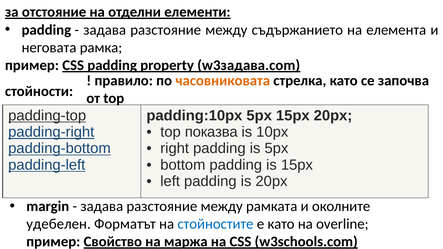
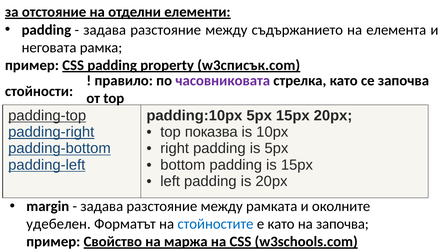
w3задава.com: w3задава.com -> w3списък.com
часовниковата colour: orange -> purple
на overline: overline -> започва
